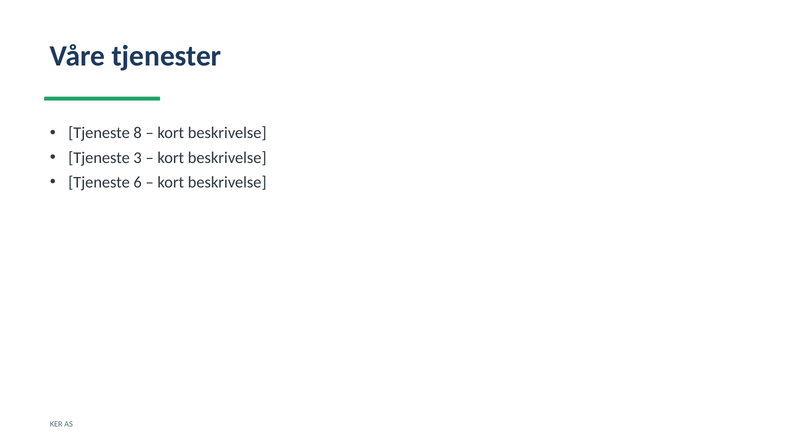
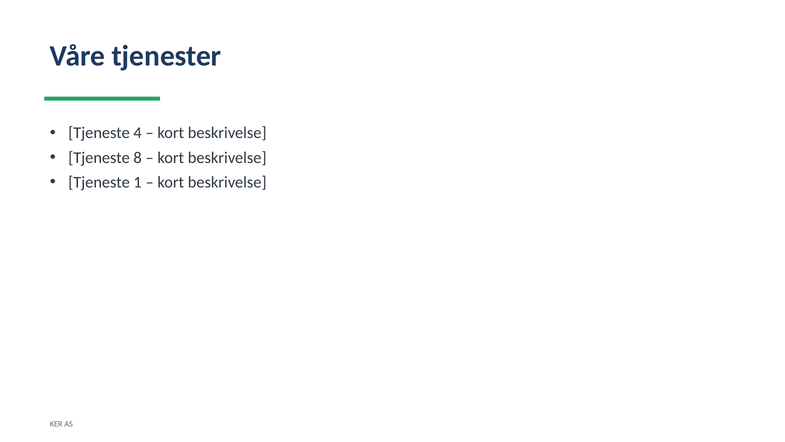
8: 8 -> 4
3: 3 -> 8
6: 6 -> 1
